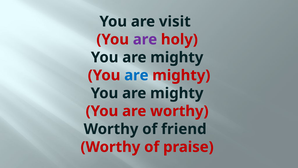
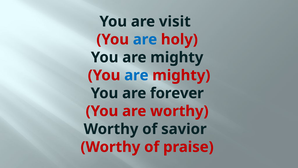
are at (145, 39) colour: purple -> blue
mighty at (177, 93): mighty -> forever
friend: friend -> savior
